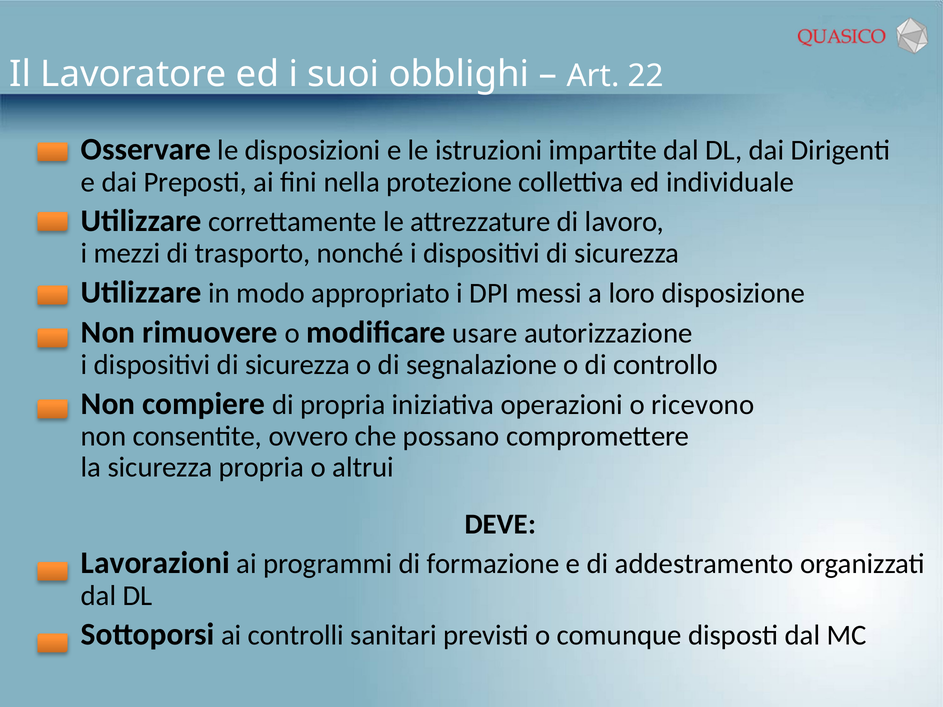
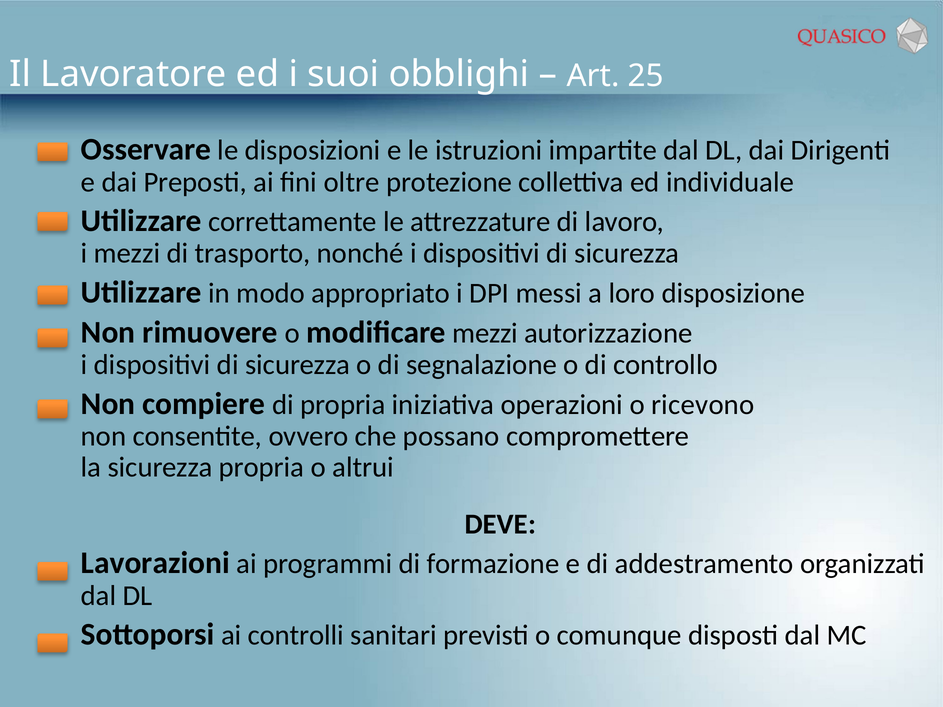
22: 22 -> 25
nella: nella -> oltre
modificare usare: usare -> mezzi
